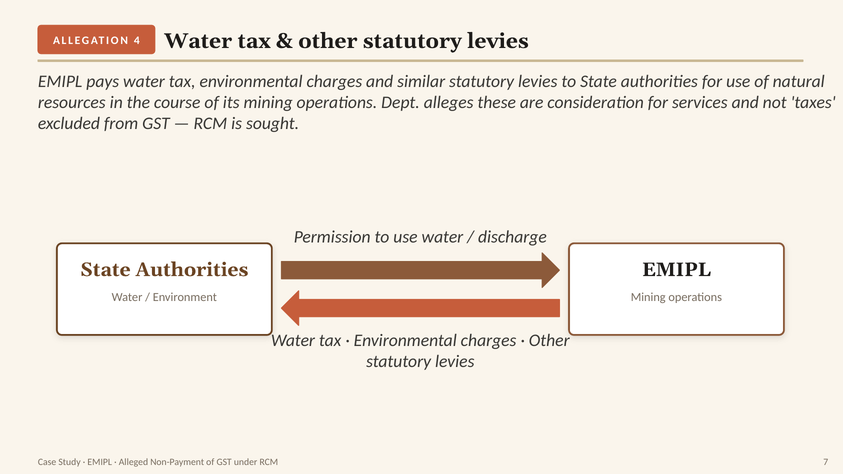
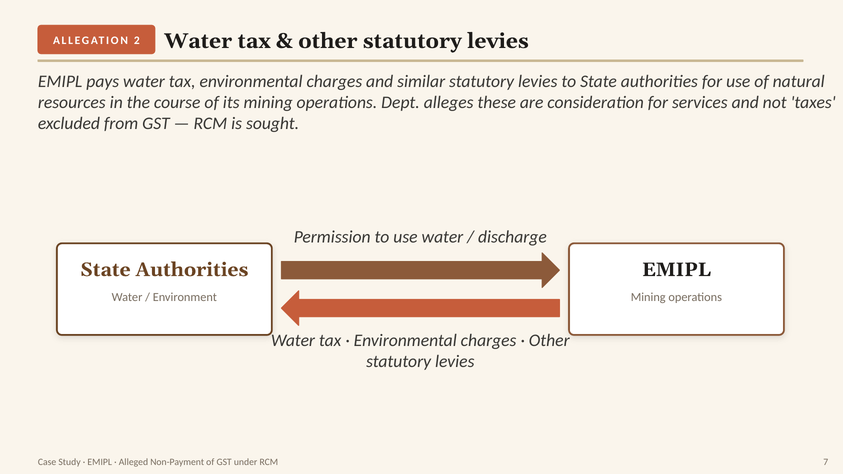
4: 4 -> 2
